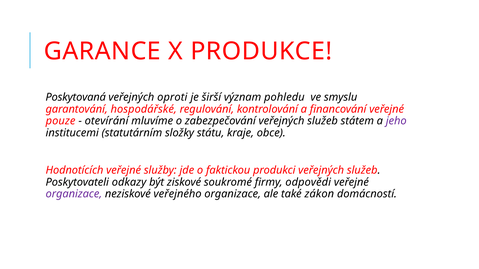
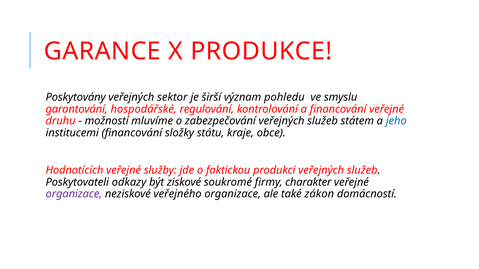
Poskytovaná: Poskytovaná -> Poskytovány
oproti: oproti -> sektor
pouze: pouze -> druhu
otevírání: otevírání -> možností
jeho colour: purple -> blue
institucemi statutárním: statutárním -> financování
odpovědi: odpovědi -> charakter
